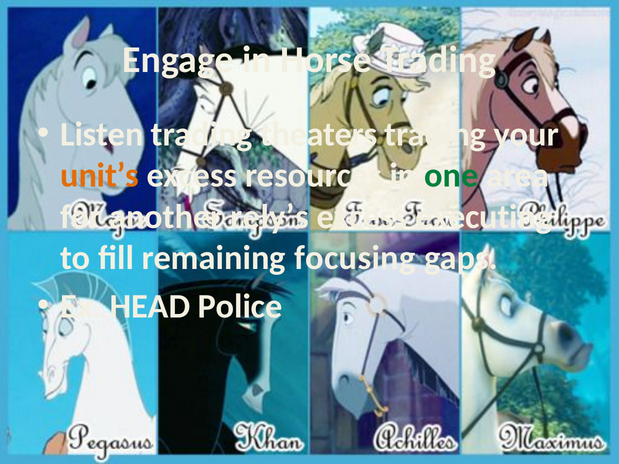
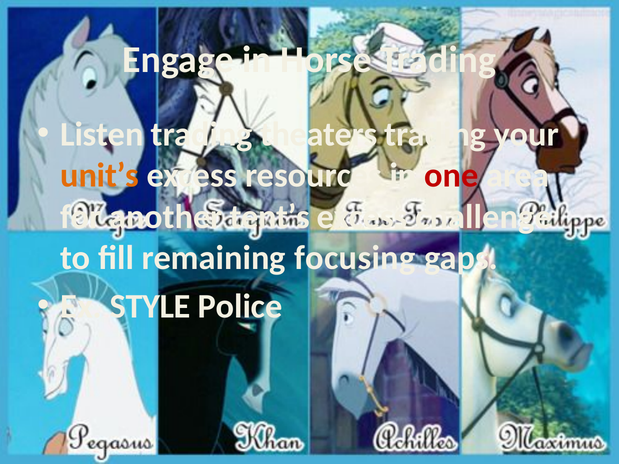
one colour: green -> red
rely’s: rely’s -> tent’s
executing: executing -> challenge
HEAD: HEAD -> STYLE
